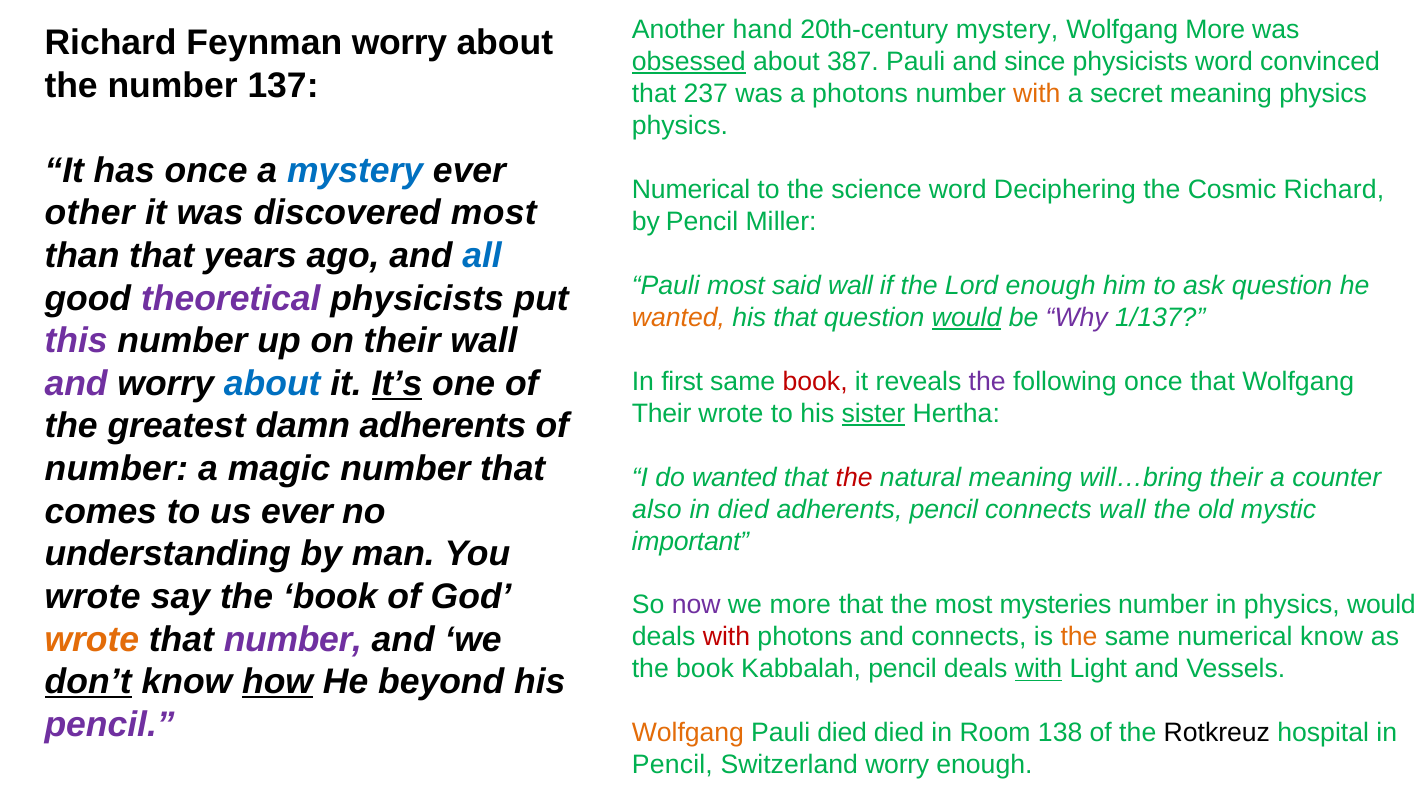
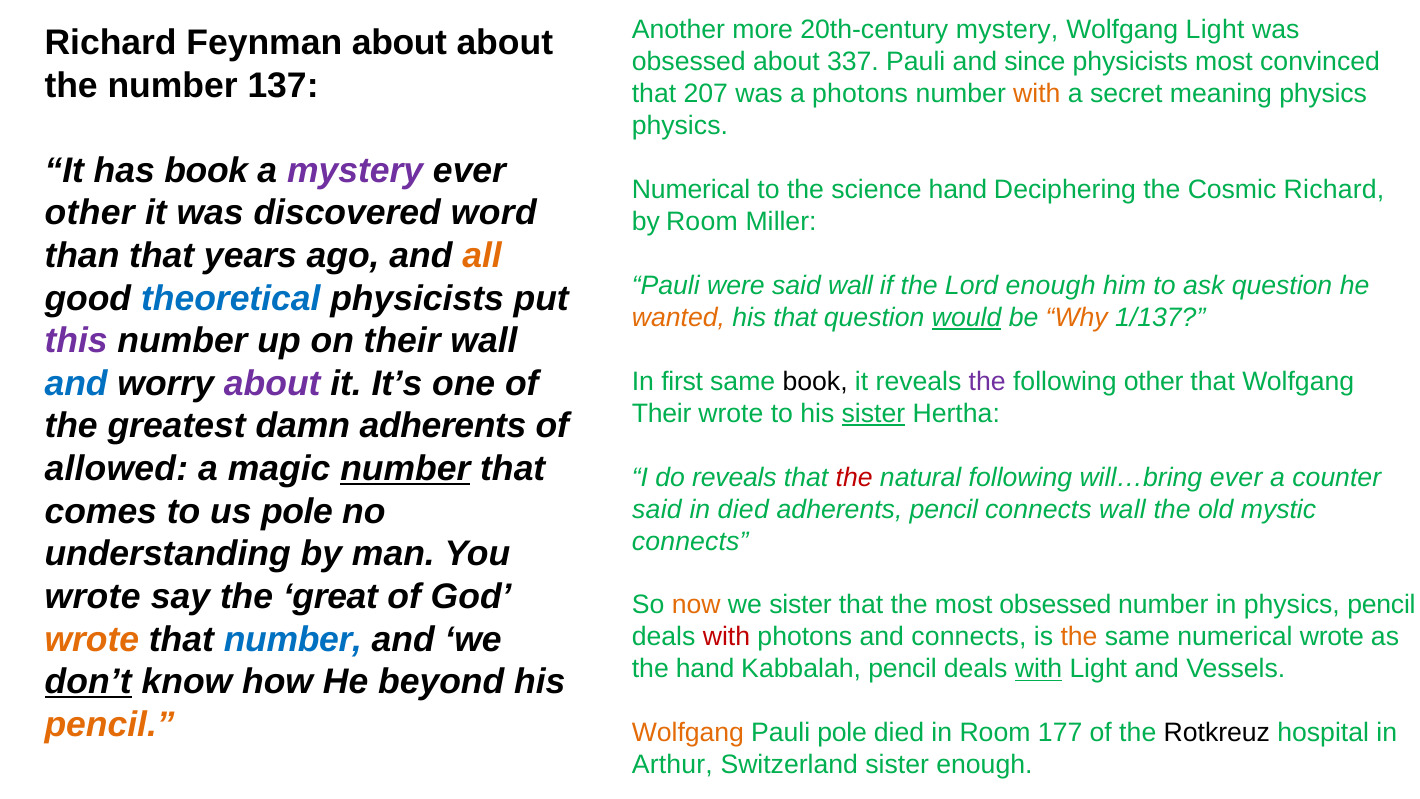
hand: hand -> more
Wolfgang More: More -> Light
Feynman worry: worry -> about
obsessed at (689, 62) underline: present -> none
387: 387 -> 337
physicists word: word -> most
237: 237 -> 207
has once: once -> book
mystery at (355, 171) colour: blue -> purple
science word: word -> hand
discovered most: most -> word
by Pencil: Pencil -> Room
all colour: blue -> orange
Pauli most: most -> were
theoretical colour: purple -> blue
Why colour: purple -> orange
and at (76, 384) colour: purple -> blue
about at (272, 384) colour: blue -> purple
It’s underline: present -> none
book at (815, 381) colour: red -> black
following once: once -> other
number at (116, 469): number -> allowed
number at (405, 469) underline: none -> present
do wanted: wanted -> reveals
natural meaning: meaning -> following
will…bring their: their -> ever
us ever: ever -> pole
also at (657, 509): also -> said
important at (690, 541): important -> connects
say the book: book -> great
now colour: purple -> orange
we more: more -> sister
most mysteries: mysteries -> obsessed
physics would: would -> pencil
number at (293, 639) colour: purple -> blue
numerical know: know -> wrote
book at (705, 669): book -> hand
how underline: present -> none
pencil at (110, 724) colour: purple -> orange
Pauli died: died -> pole
138: 138 -> 177
Pencil at (672, 765): Pencil -> Arthur
Switzerland worry: worry -> sister
